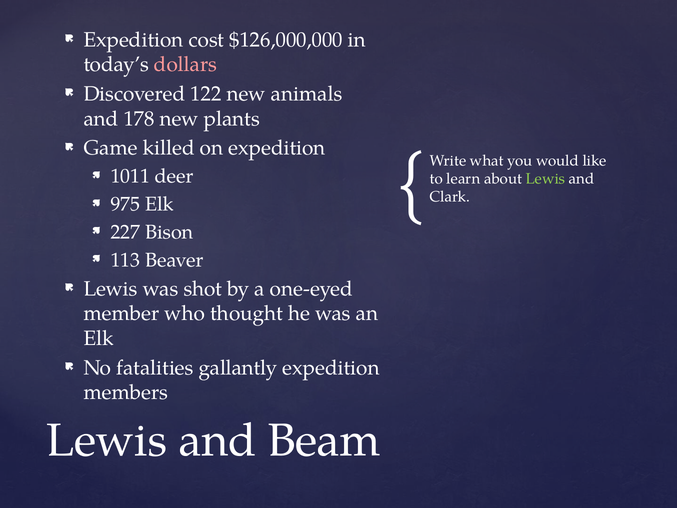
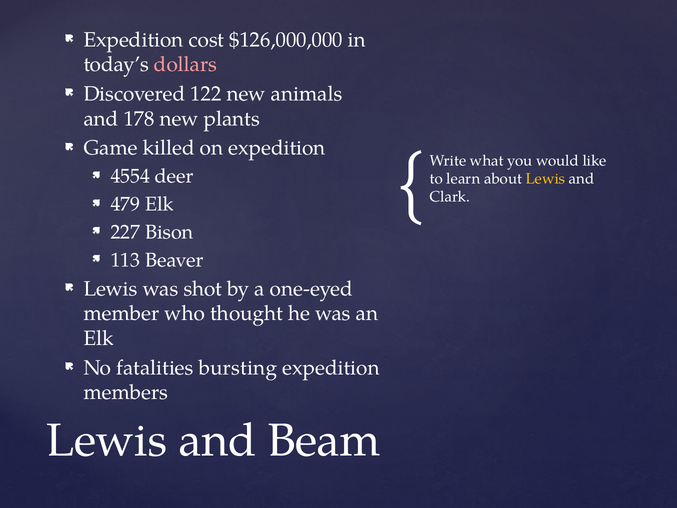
1011: 1011 -> 4554
Lewis at (545, 179) colour: light green -> yellow
975: 975 -> 479
gallantly: gallantly -> bursting
